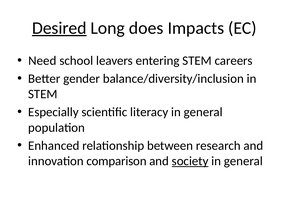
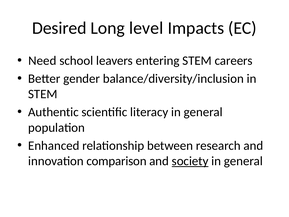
Desired underline: present -> none
does: does -> level
Especially: Especially -> Authentic
